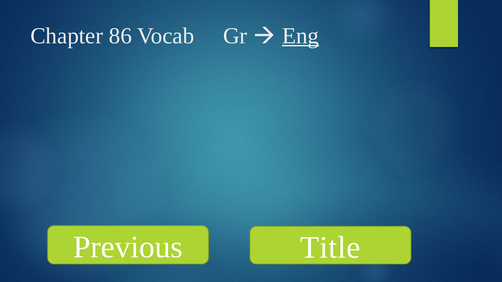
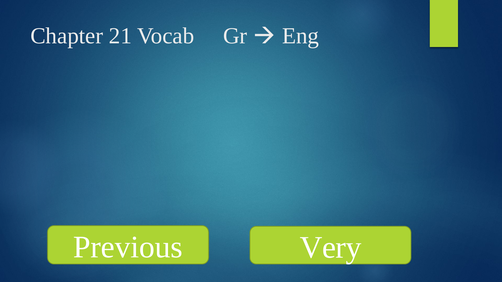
86: 86 -> 21
Eng underline: present -> none
Title: Title -> Very
